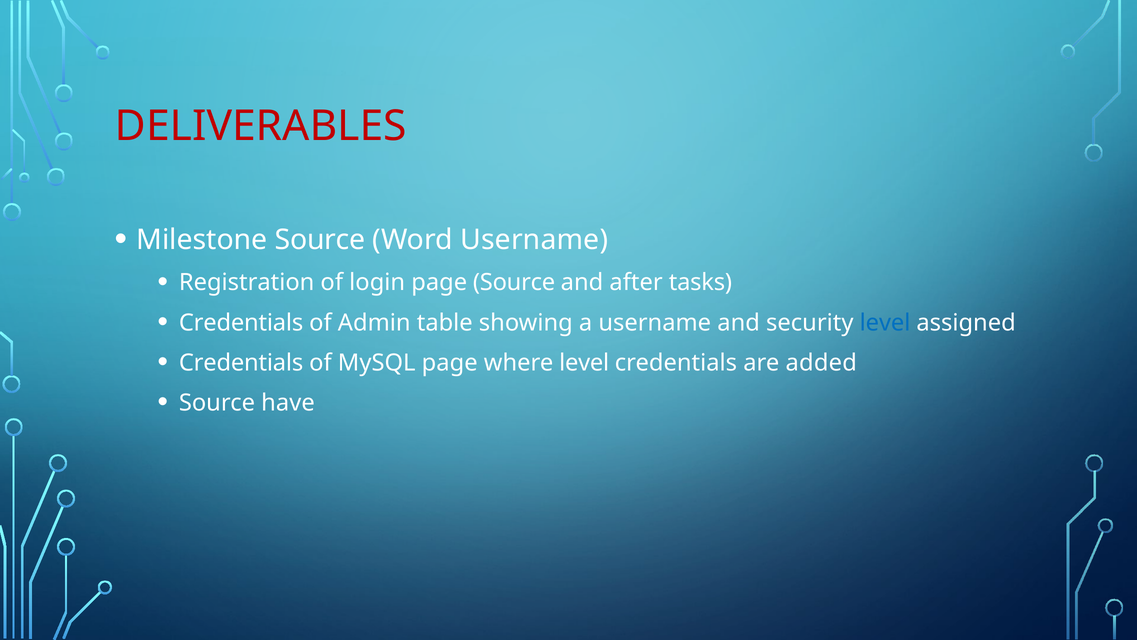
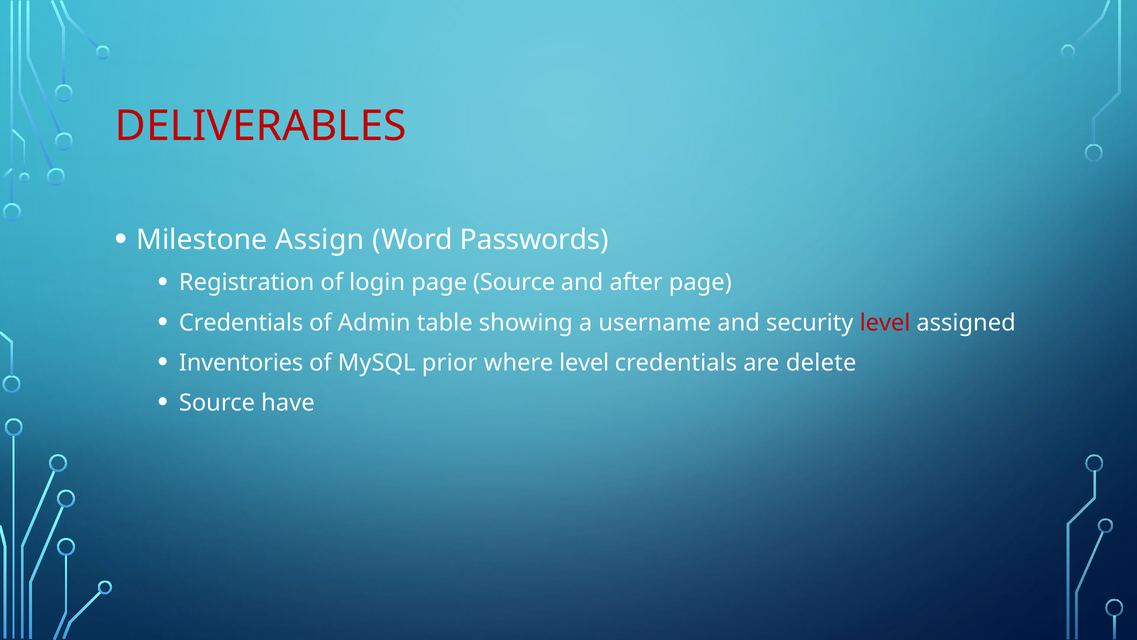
Milestone Source: Source -> Assign
Word Username: Username -> Passwords
after tasks: tasks -> page
level at (885, 322) colour: blue -> red
Credentials at (241, 362): Credentials -> Inventories
MySQL page: page -> prior
added: added -> delete
